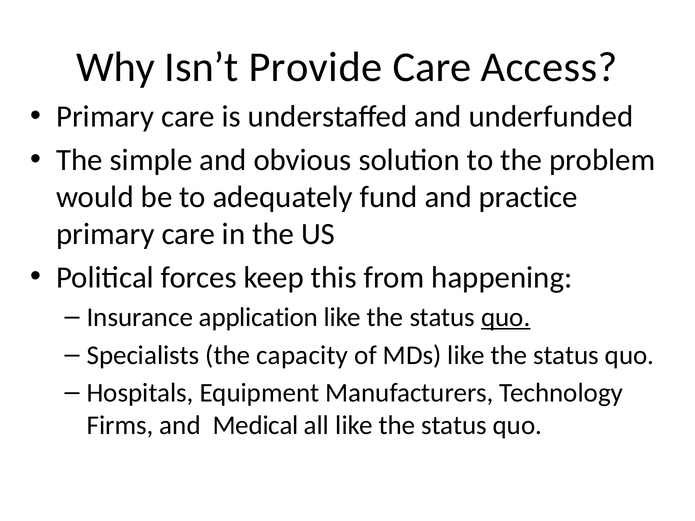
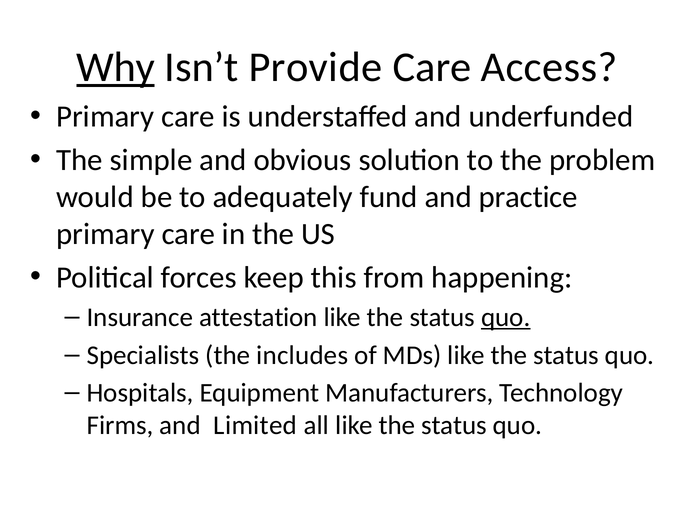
Why underline: none -> present
application: application -> attestation
capacity: capacity -> includes
Medical: Medical -> Limited
